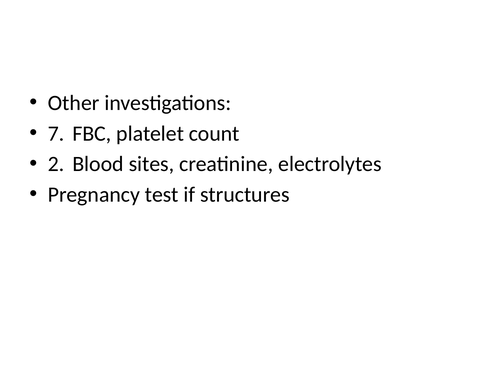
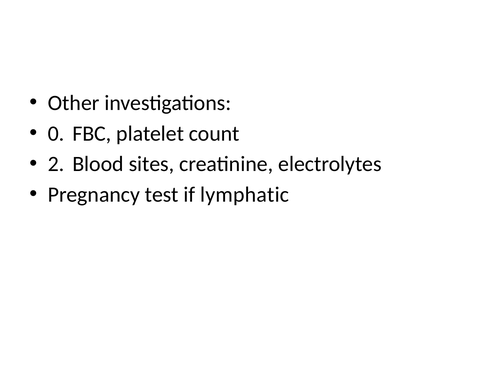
7: 7 -> 0
structures: structures -> lymphatic
